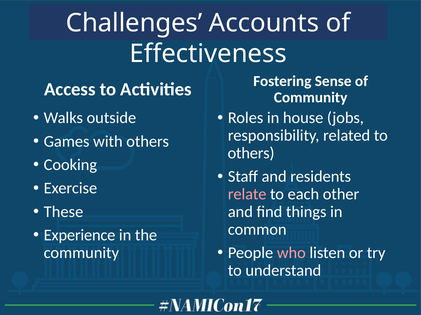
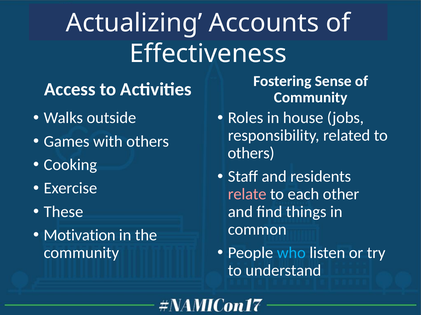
Challenges: Challenges -> Actualizing
Experience: Experience -> Motivation
who colour: pink -> light blue
